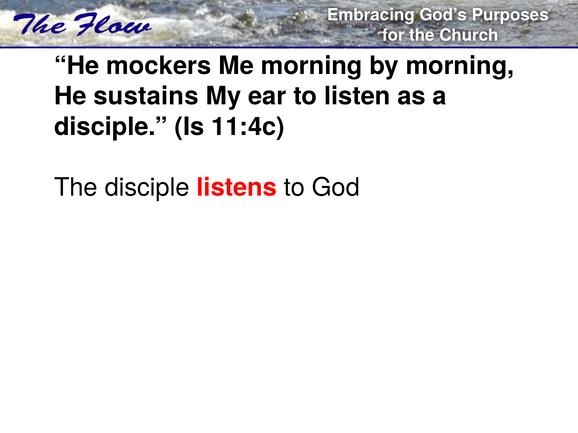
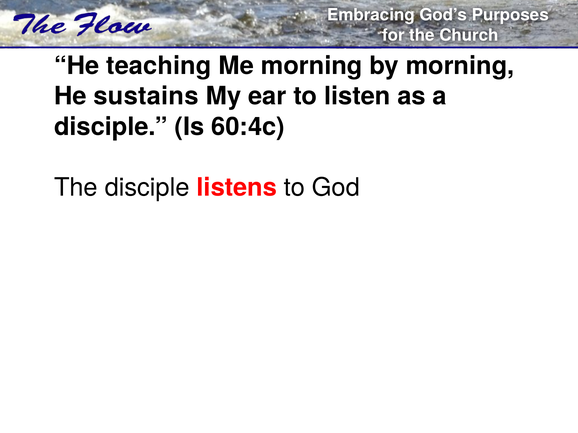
mockers: mockers -> teaching
11:4c: 11:4c -> 60:4c
